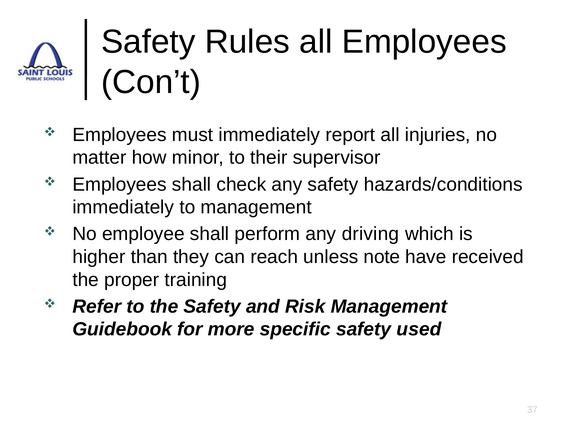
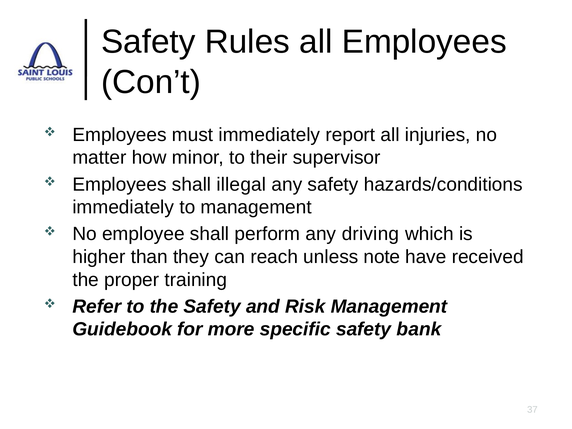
check: check -> illegal
used: used -> bank
